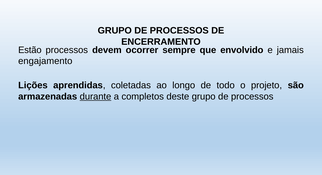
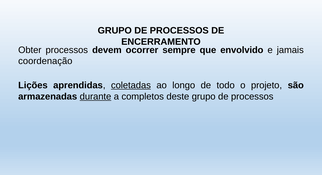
Estão: Estão -> Obter
engajamento: engajamento -> coordenação
coletadas underline: none -> present
